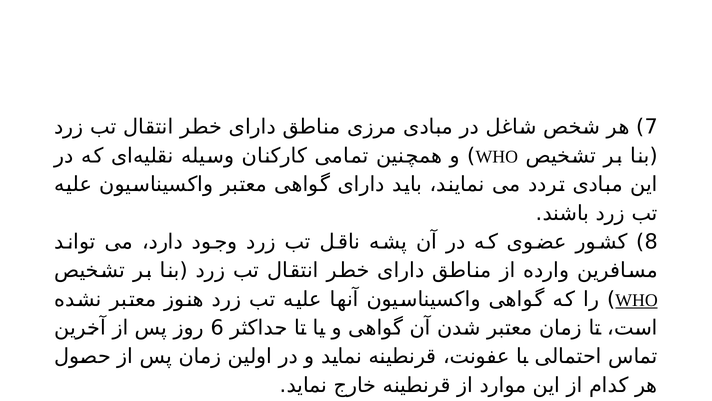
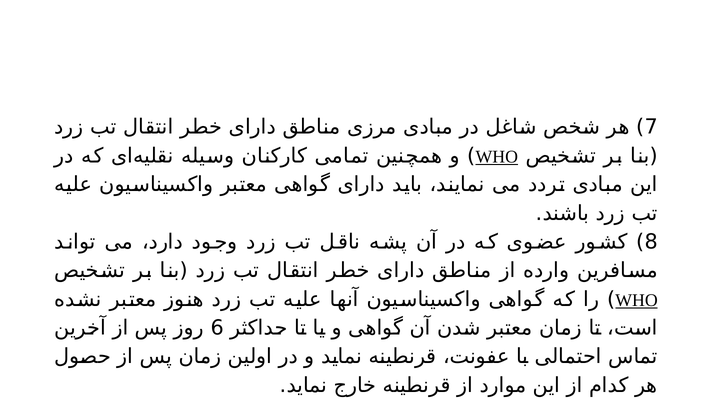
WHO at (497, 157) underline: none -> present
